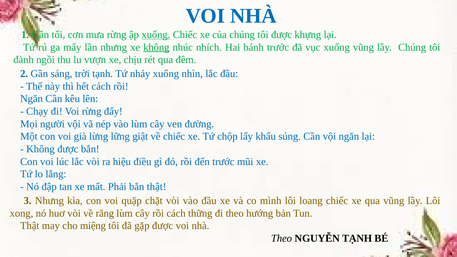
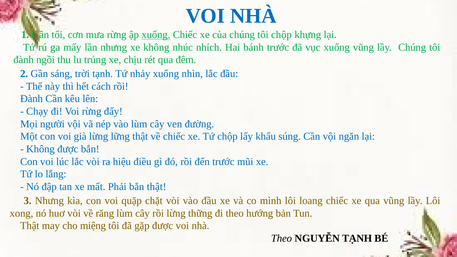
tôi được: được -> chộp
không at (156, 47) underline: present -> none
vượn: vượn -> trúng
Ngăn at (32, 99): Ngăn -> Đành
lững giật: giật -> thật
rồi cách: cách -> lừng
